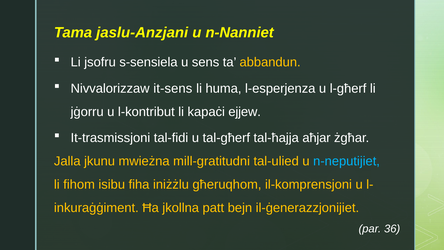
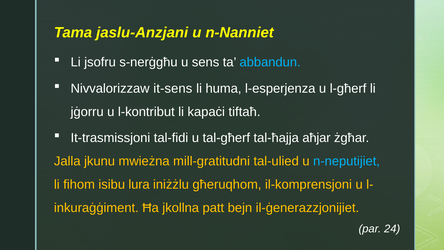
s-sensiela: s-sensiela -> s-nerġgħu
abbandun colour: yellow -> light blue
ejjew: ejjew -> tiftaħ
fiha: fiha -> lura
36: 36 -> 24
